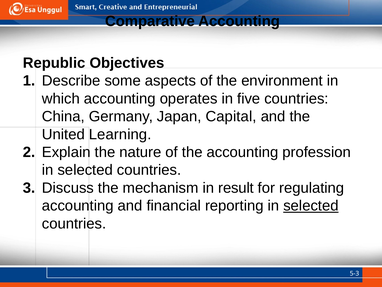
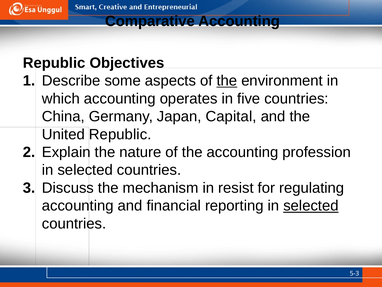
the at (227, 81) underline: none -> present
United Learning: Learning -> Republic
result: result -> resist
